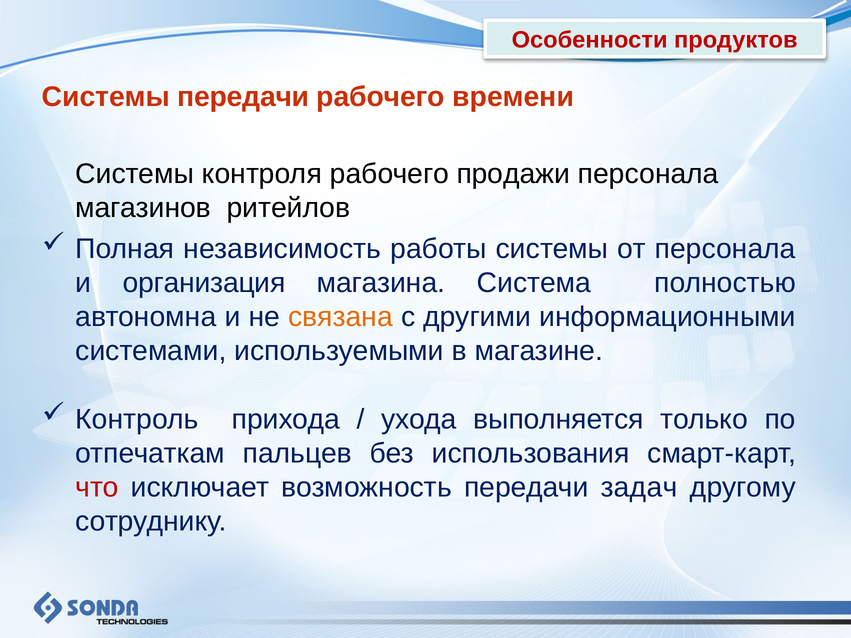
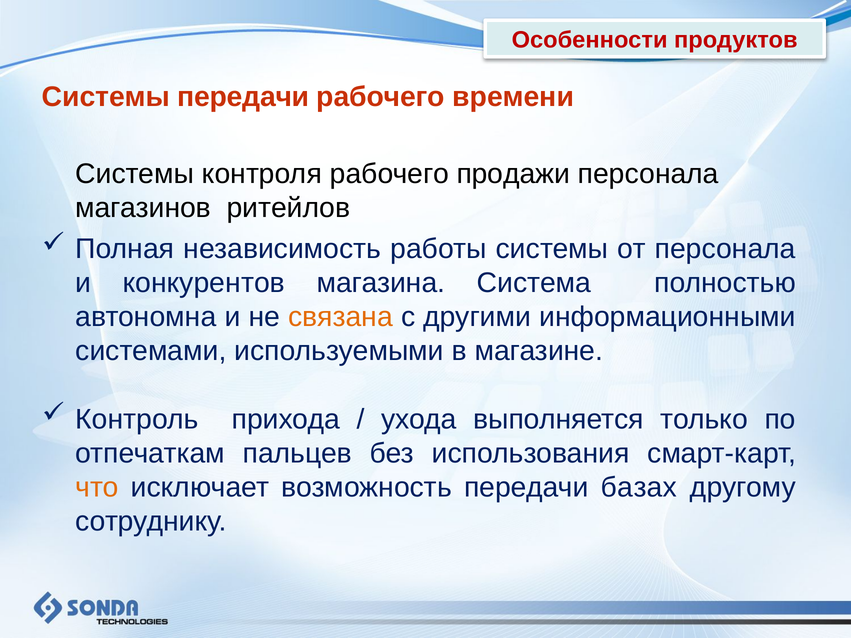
организация: организация -> конкурентов
что colour: red -> orange
задач: задач -> базах
